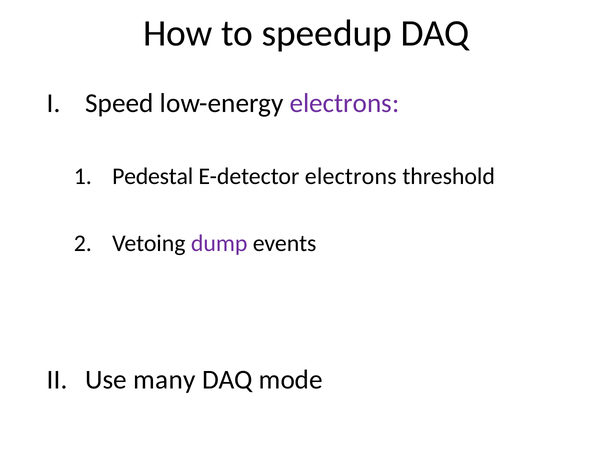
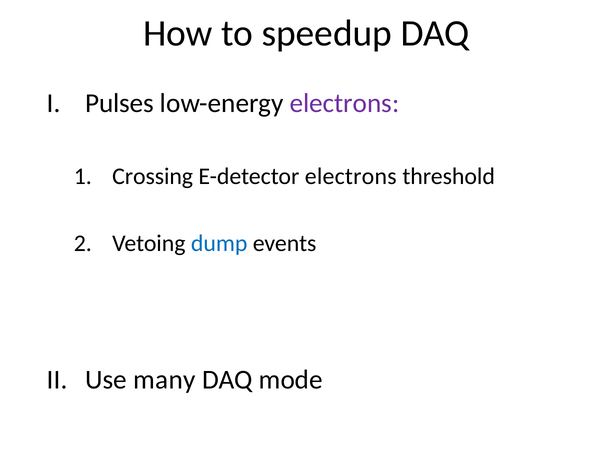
Speed: Speed -> Pulses
Pedestal: Pedestal -> Crossing
dump colour: purple -> blue
